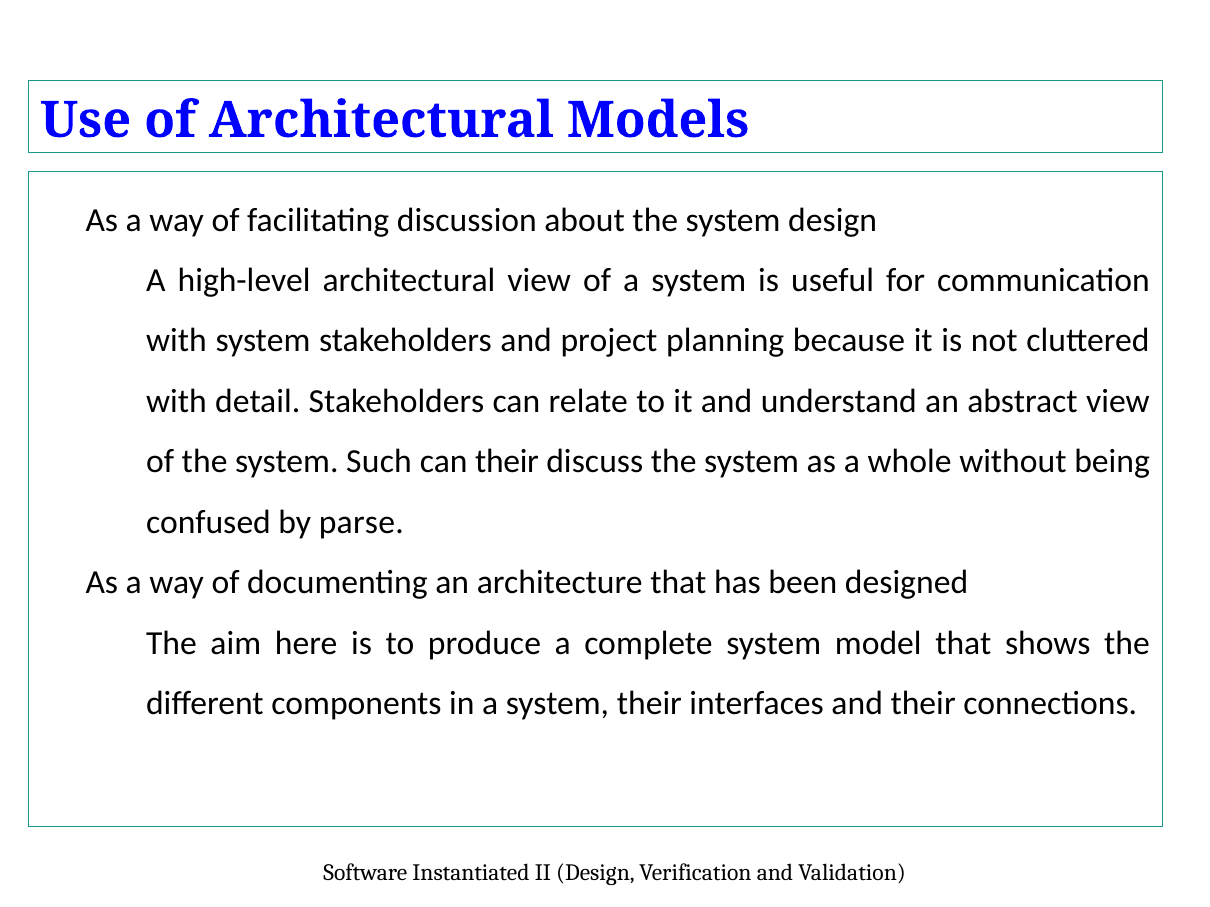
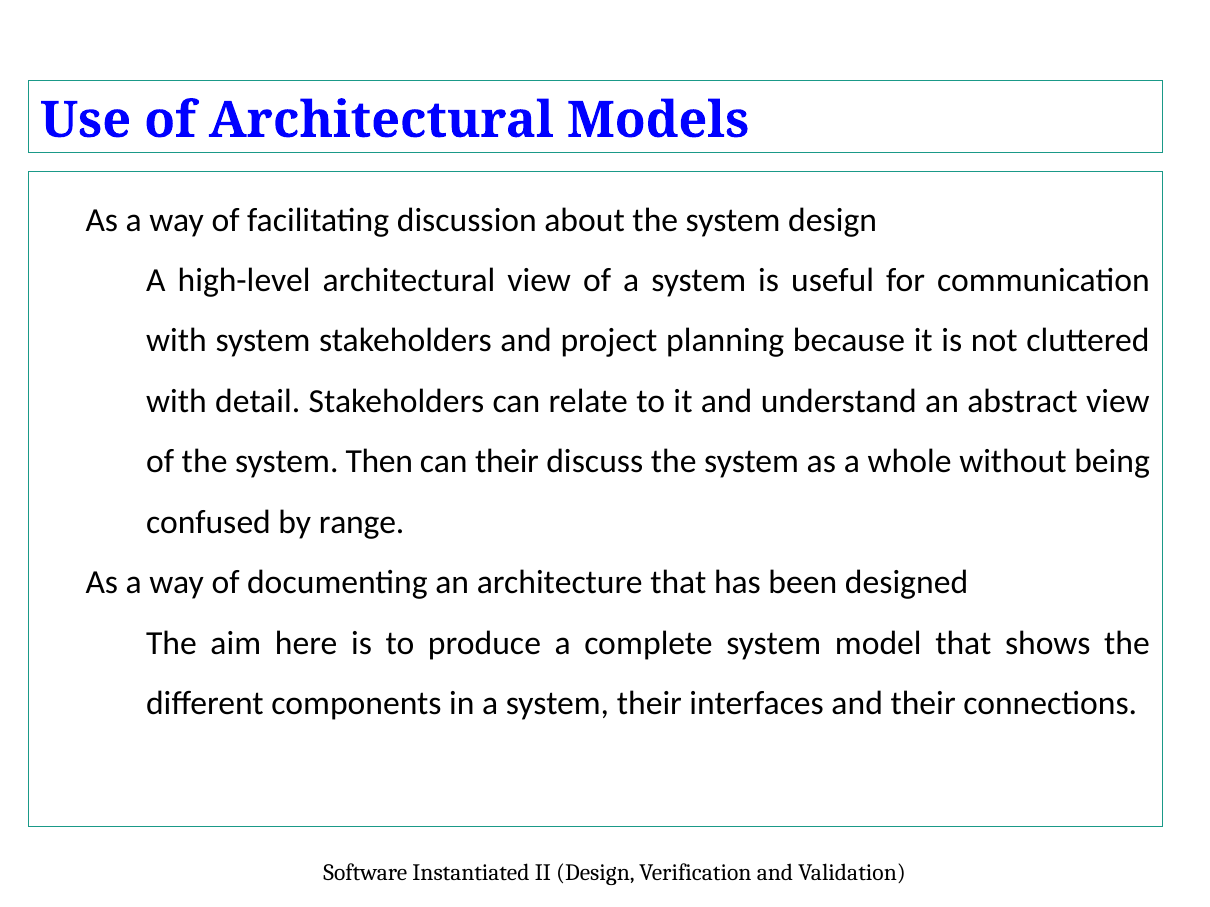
Such: Such -> Then
parse: parse -> range
